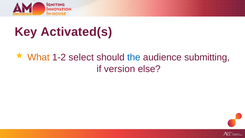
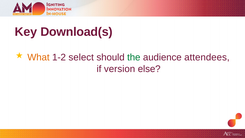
Activated(s: Activated(s -> Download(s
the colour: blue -> green
submitting: submitting -> attendees
